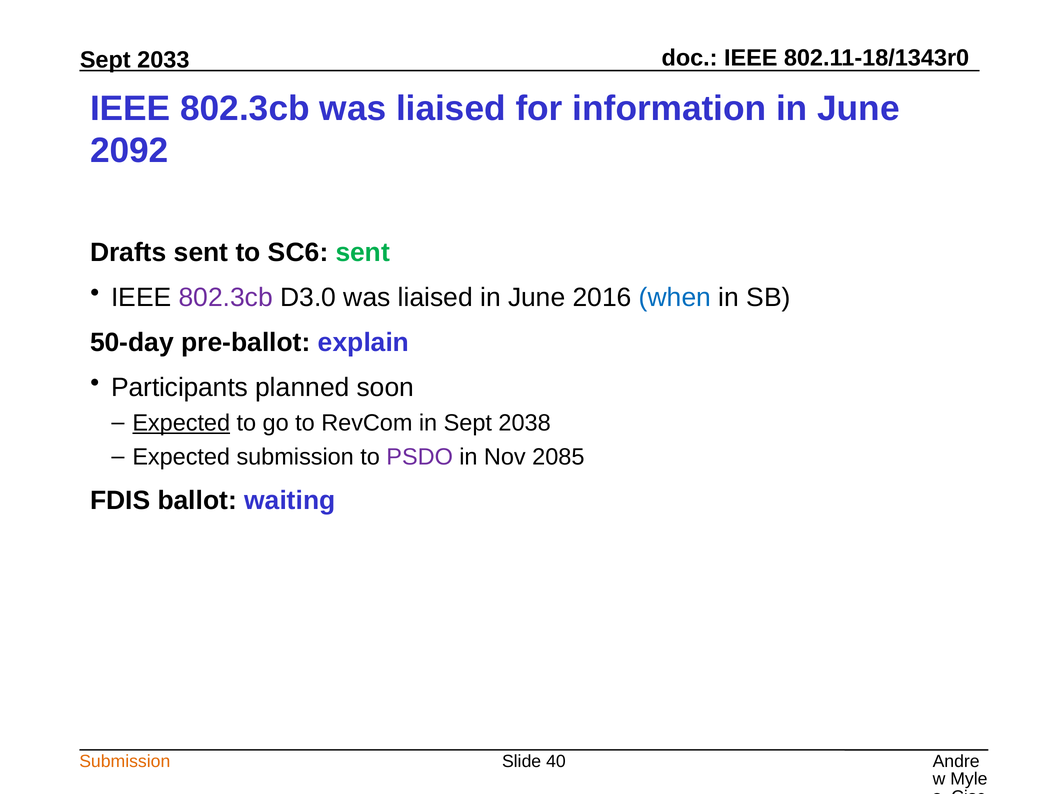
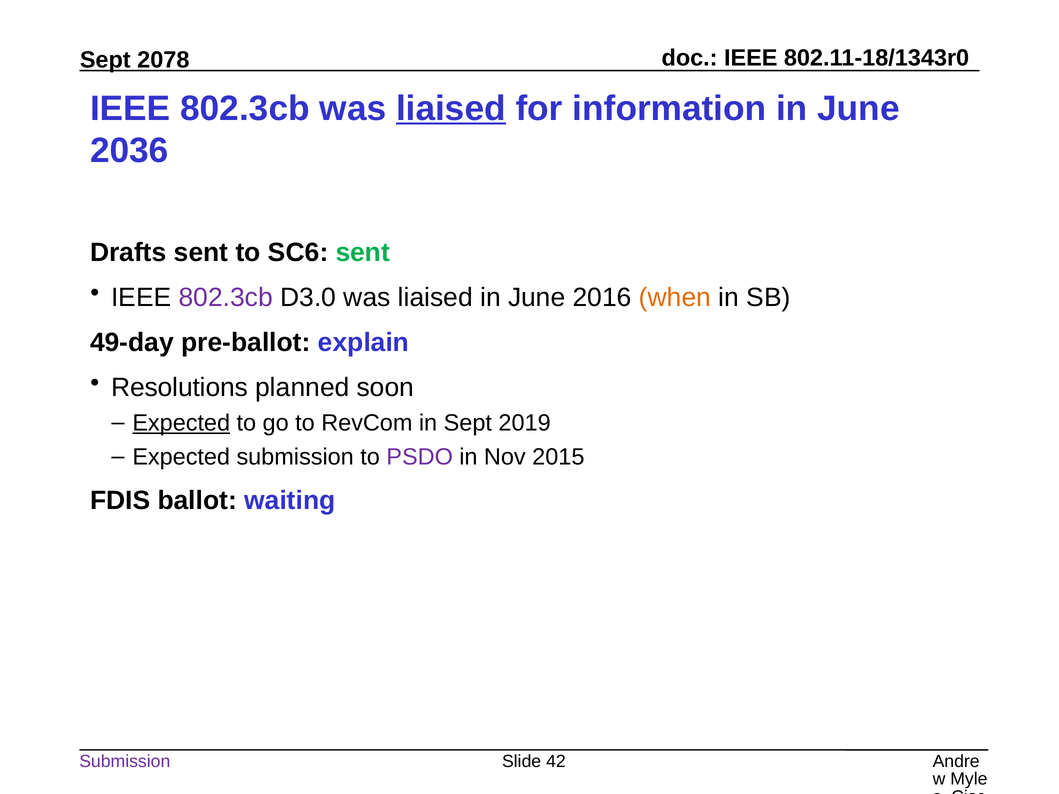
2033: 2033 -> 2078
liaised at (451, 108) underline: none -> present
2092: 2092 -> 2036
when colour: blue -> orange
50-day: 50-day -> 49-day
Participants: Participants -> Resolutions
2038: 2038 -> 2019
2085: 2085 -> 2015
Submission at (125, 762) colour: orange -> purple
40: 40 -> 42
